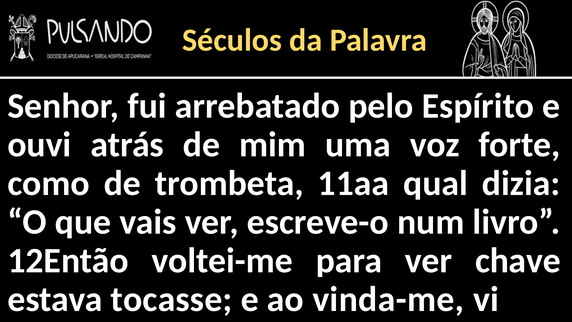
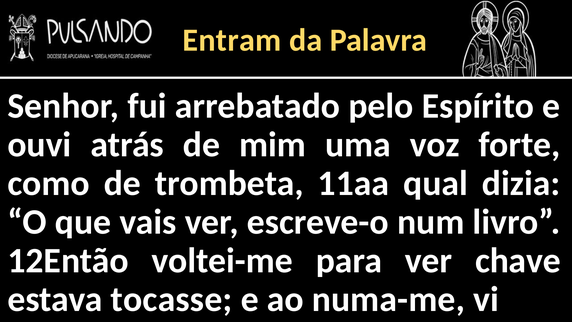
Séculos: Séculos -> Entram
vinda-me: vinda-me -> numa-me
